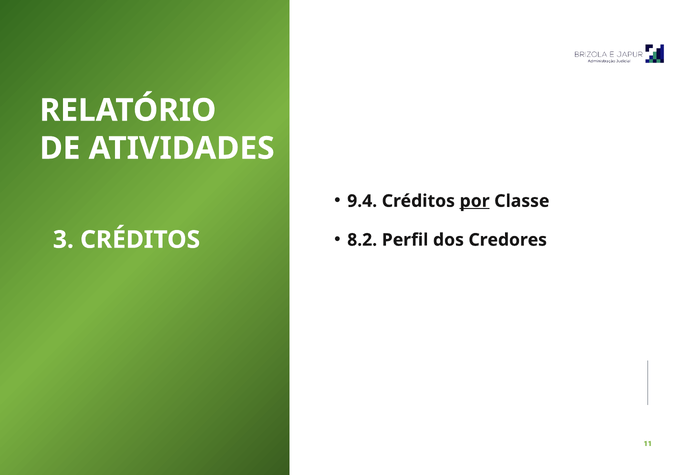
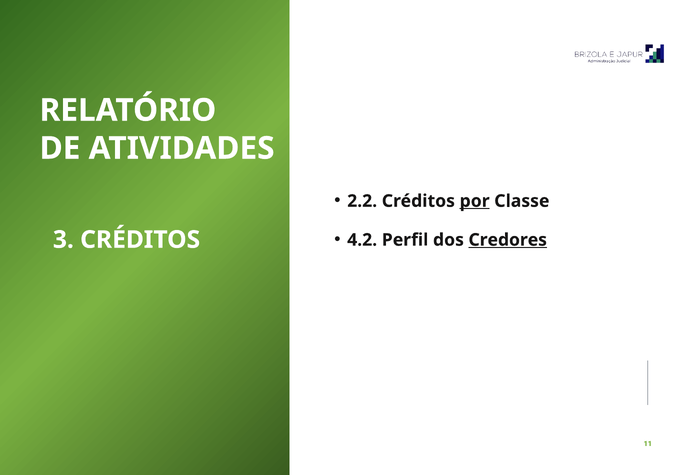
9.4: 9.4 -> 2.2
8.2: 8.2 -> 4.2
Credores underline: none -> present
